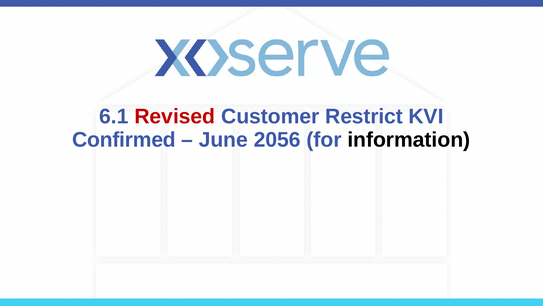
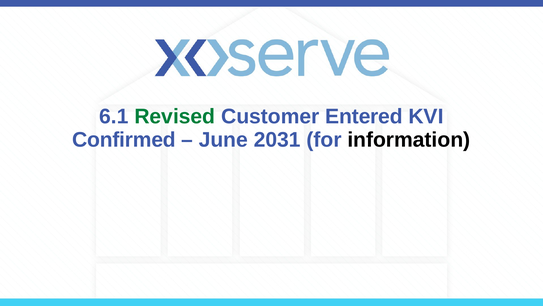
Revised colour: red -> green
Restrict: Restrict -> Entered
2056: 2056 -> 2031
